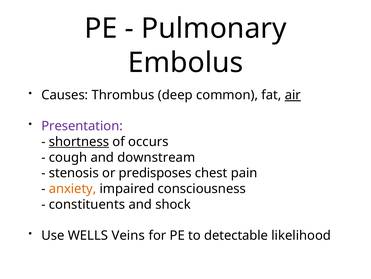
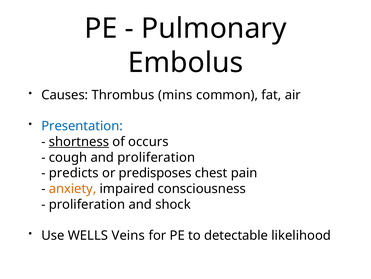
deep: deep -> mins
air underline: present -> none
Presentation colour: purple -> blue
and downstream: downstream -> proliferation
stenosis: stenosis -> predicts
constituents at (87, 204): constituents -> proliferation
